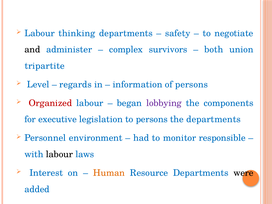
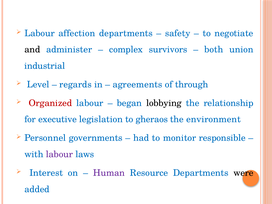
thinking: thinking -> affection
tripartite: tripartite -> industrial
information: information -> agreements
of persons: persons -> through
lobbying colour: purple -> black
components: components -> relationship
to persons: persons -> gheraos
the departments: departments -> environment
environment: environment -> governments
labour at (59, 154) colour: black -> purple
Human colour: orange -> purple
